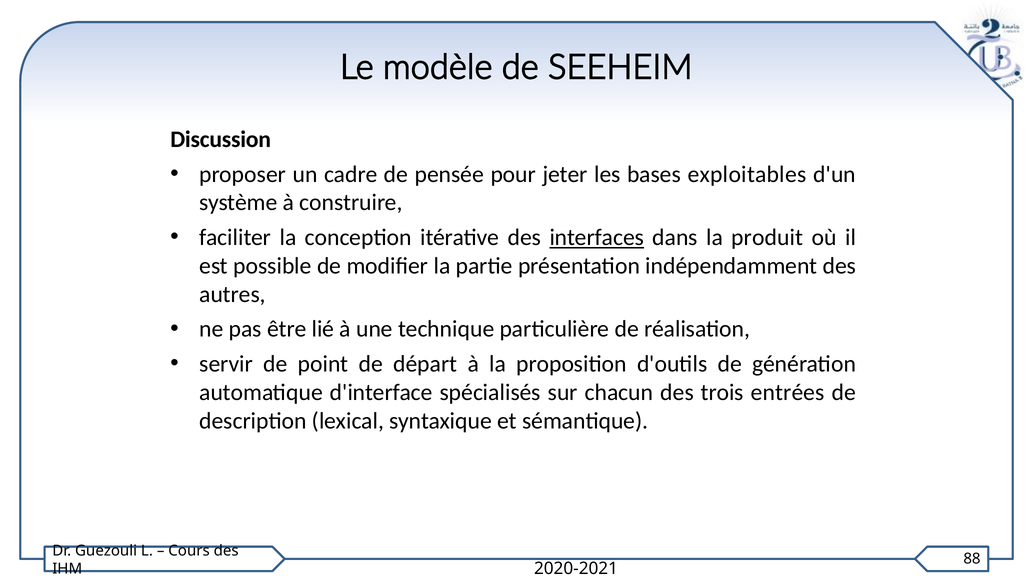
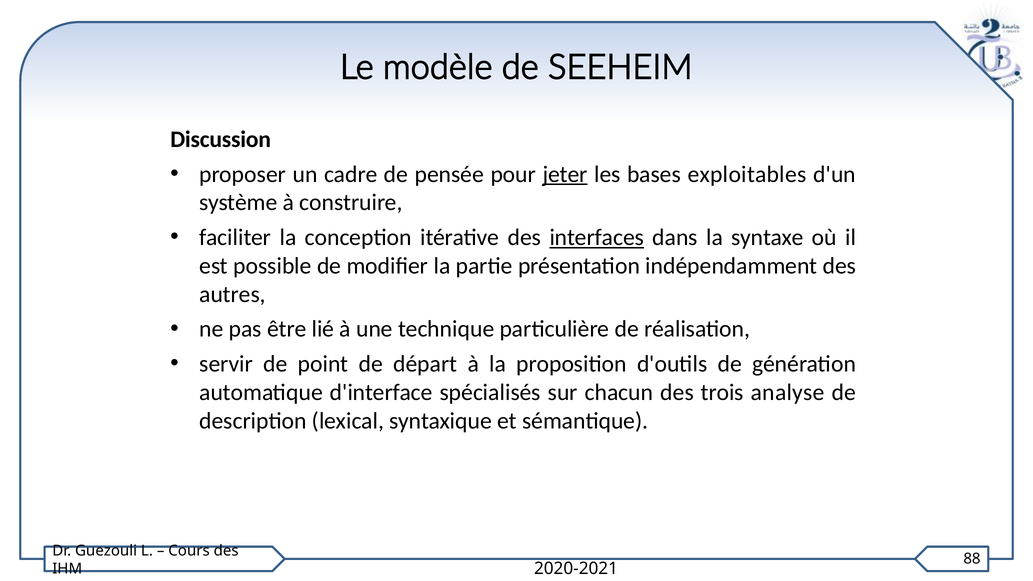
jeter underline: none -> present
produit: produit -> syntaxe
entrées: entrées -> analyse
